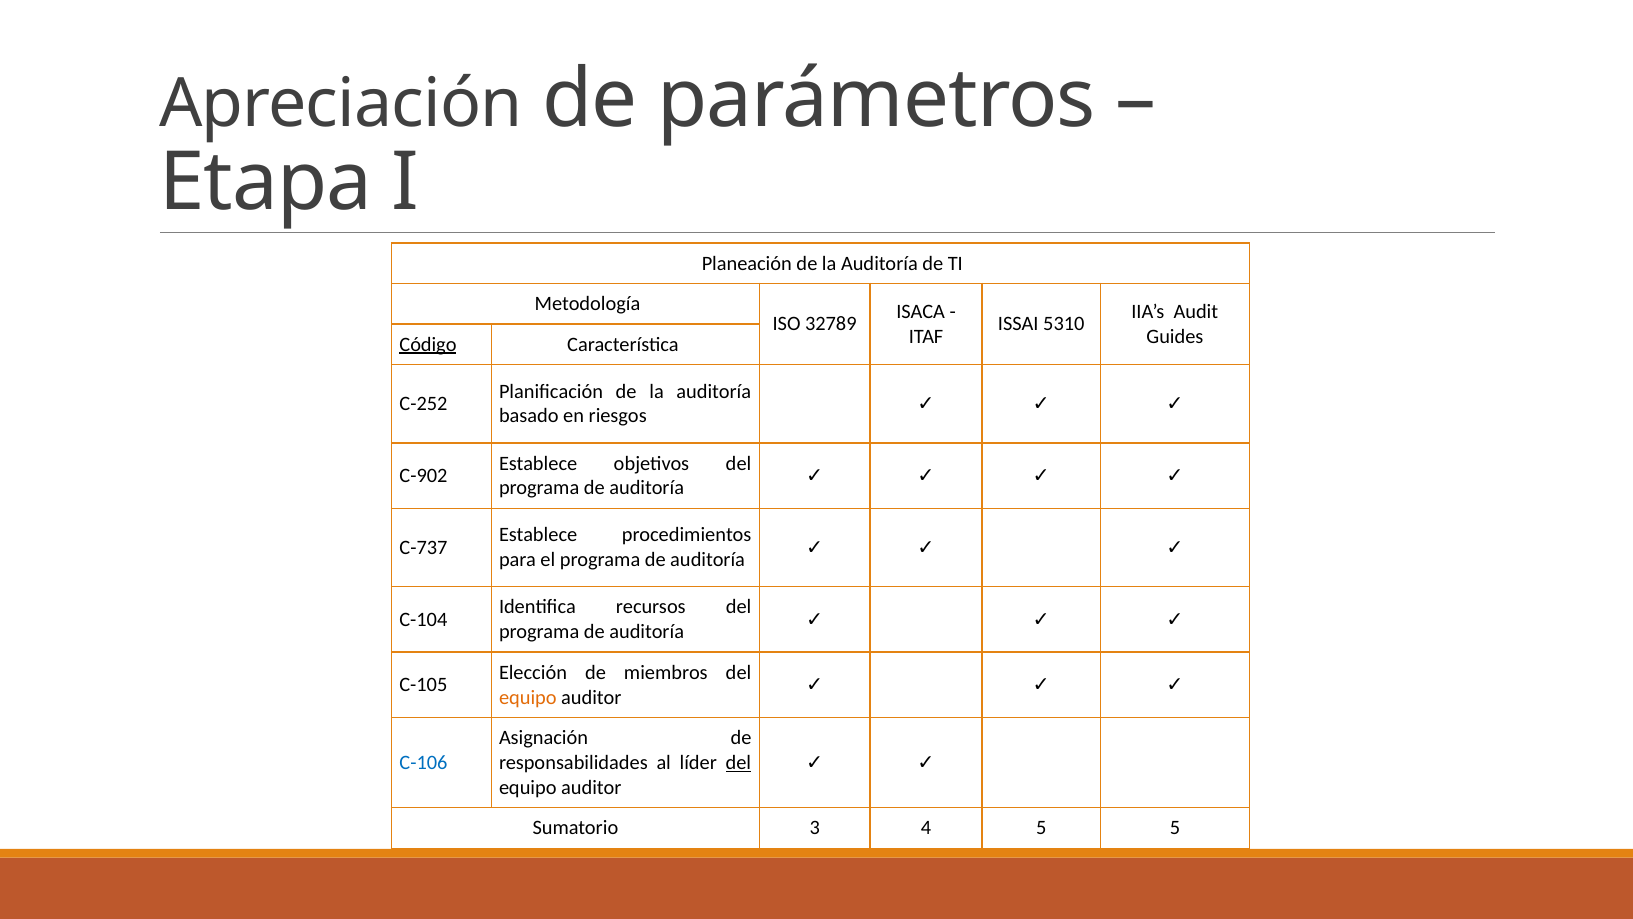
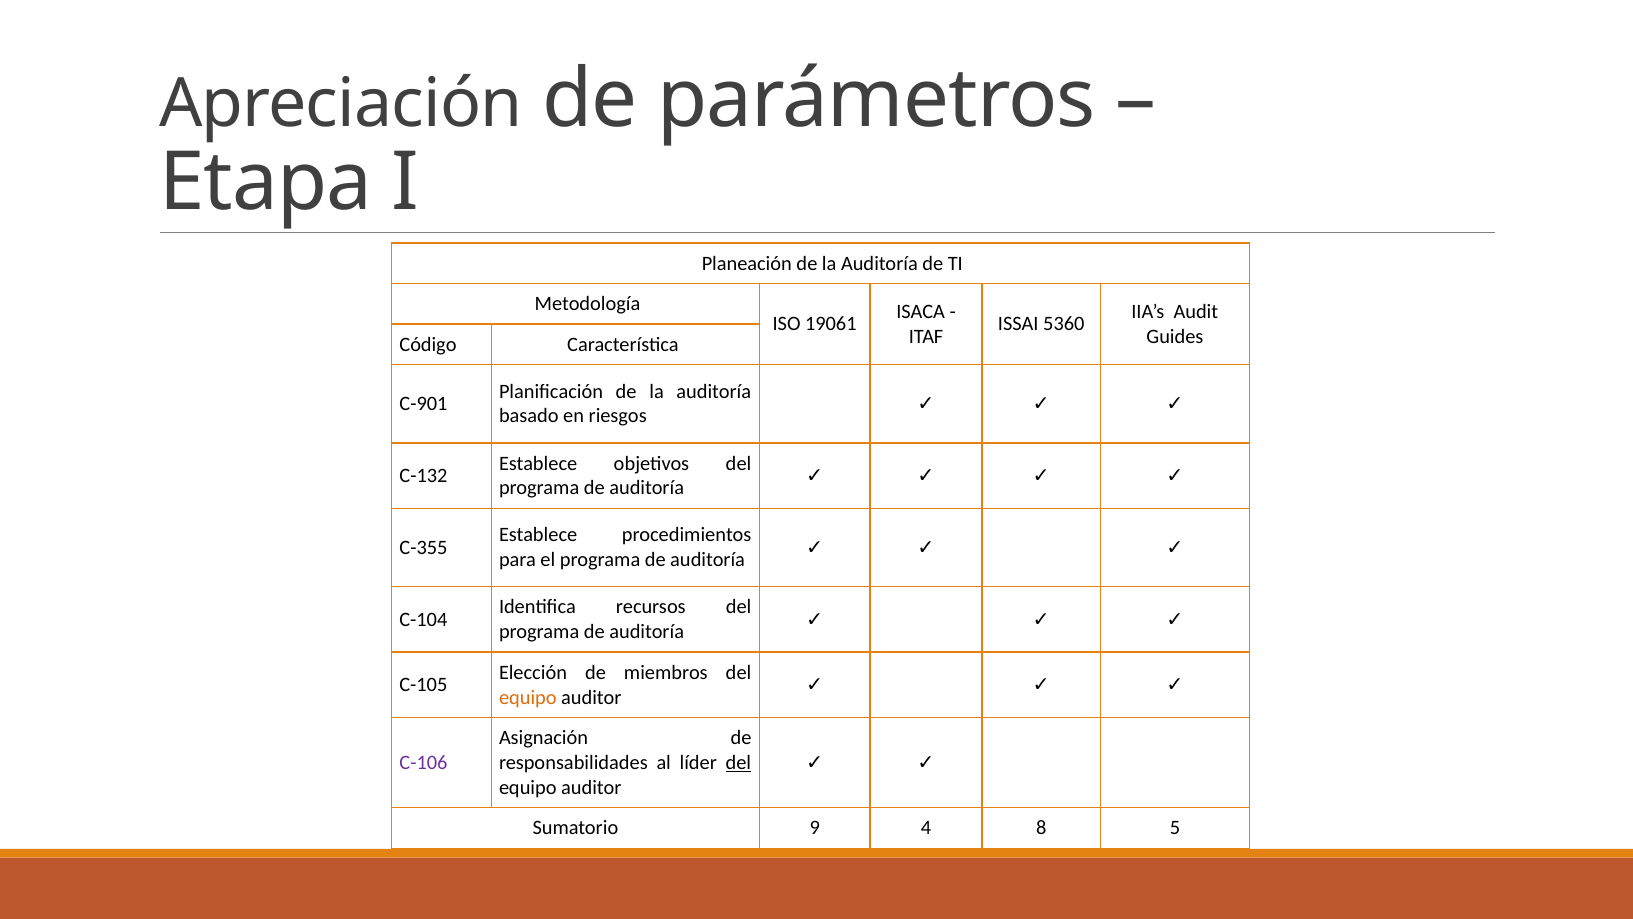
32789: 32789 -> 19061
5310: 5310 -> 5360
Código underline: present -> none
C-252: C-252 -> C-901
C-902: C-902 -> C-132
C-737: C-737 -> C-355
C-106 colour: blue -> purple
3: 3 -> 9
4 5: 5 -> 8
